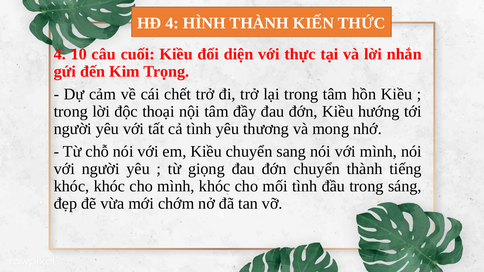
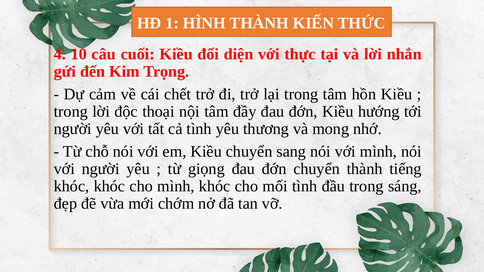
HĐ 4: 4 -> 1
